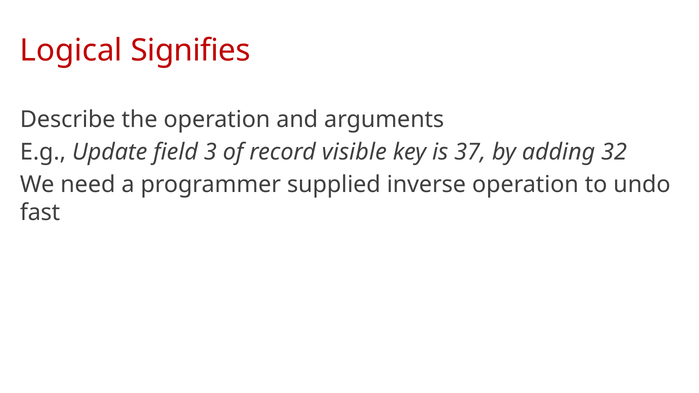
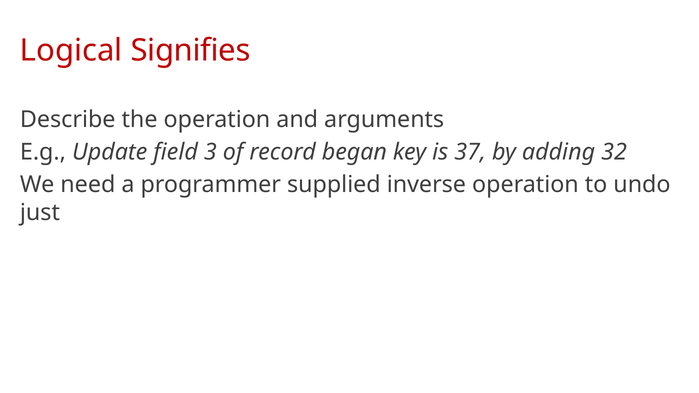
visible: visible -> began
fast: fast -> just
